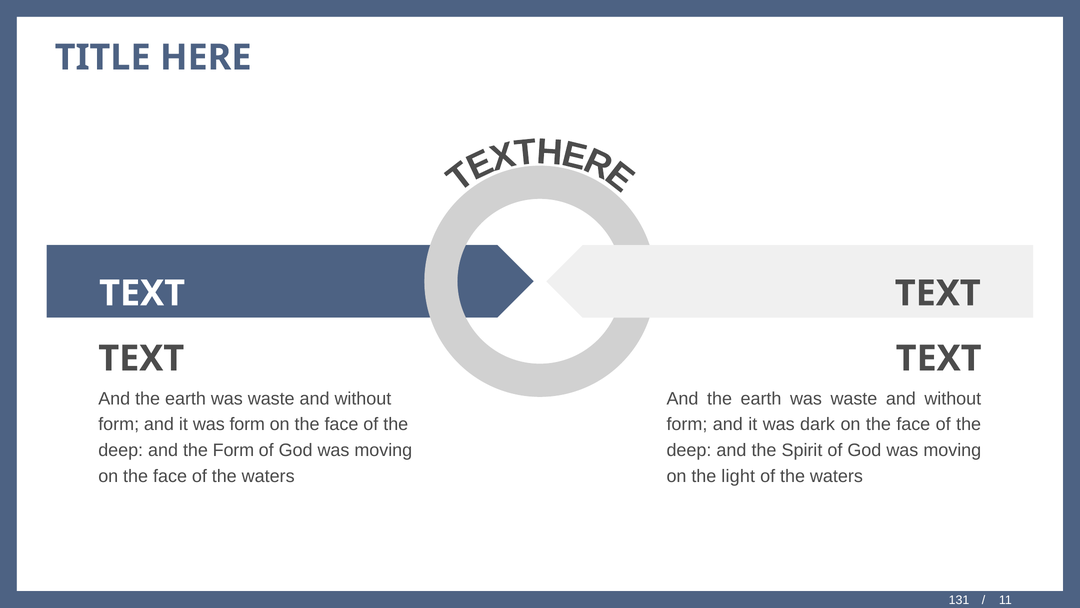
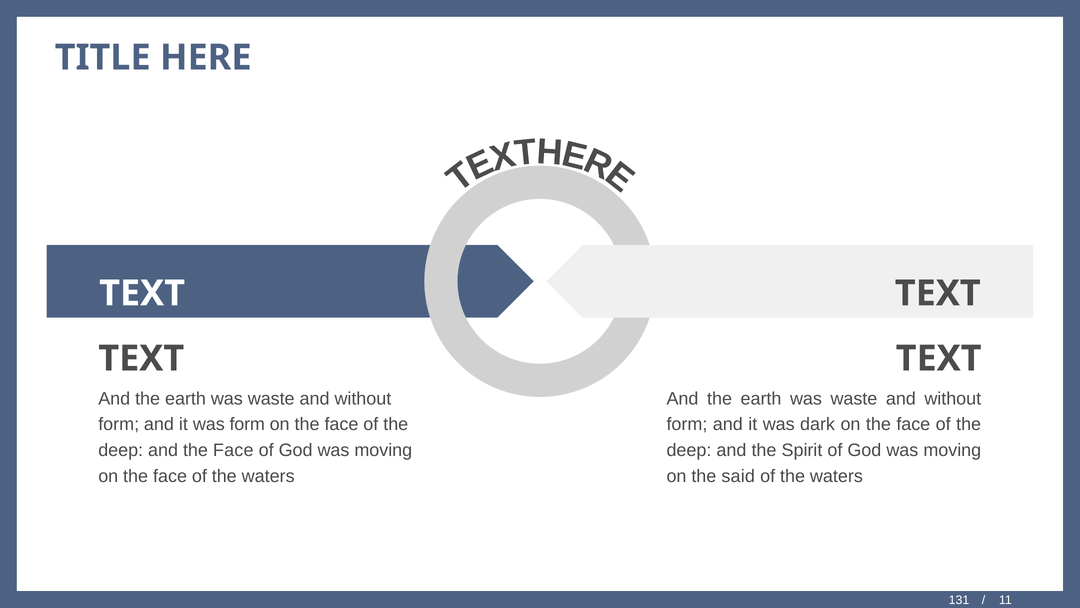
and the Form: Form -> Face
light: light -> said
